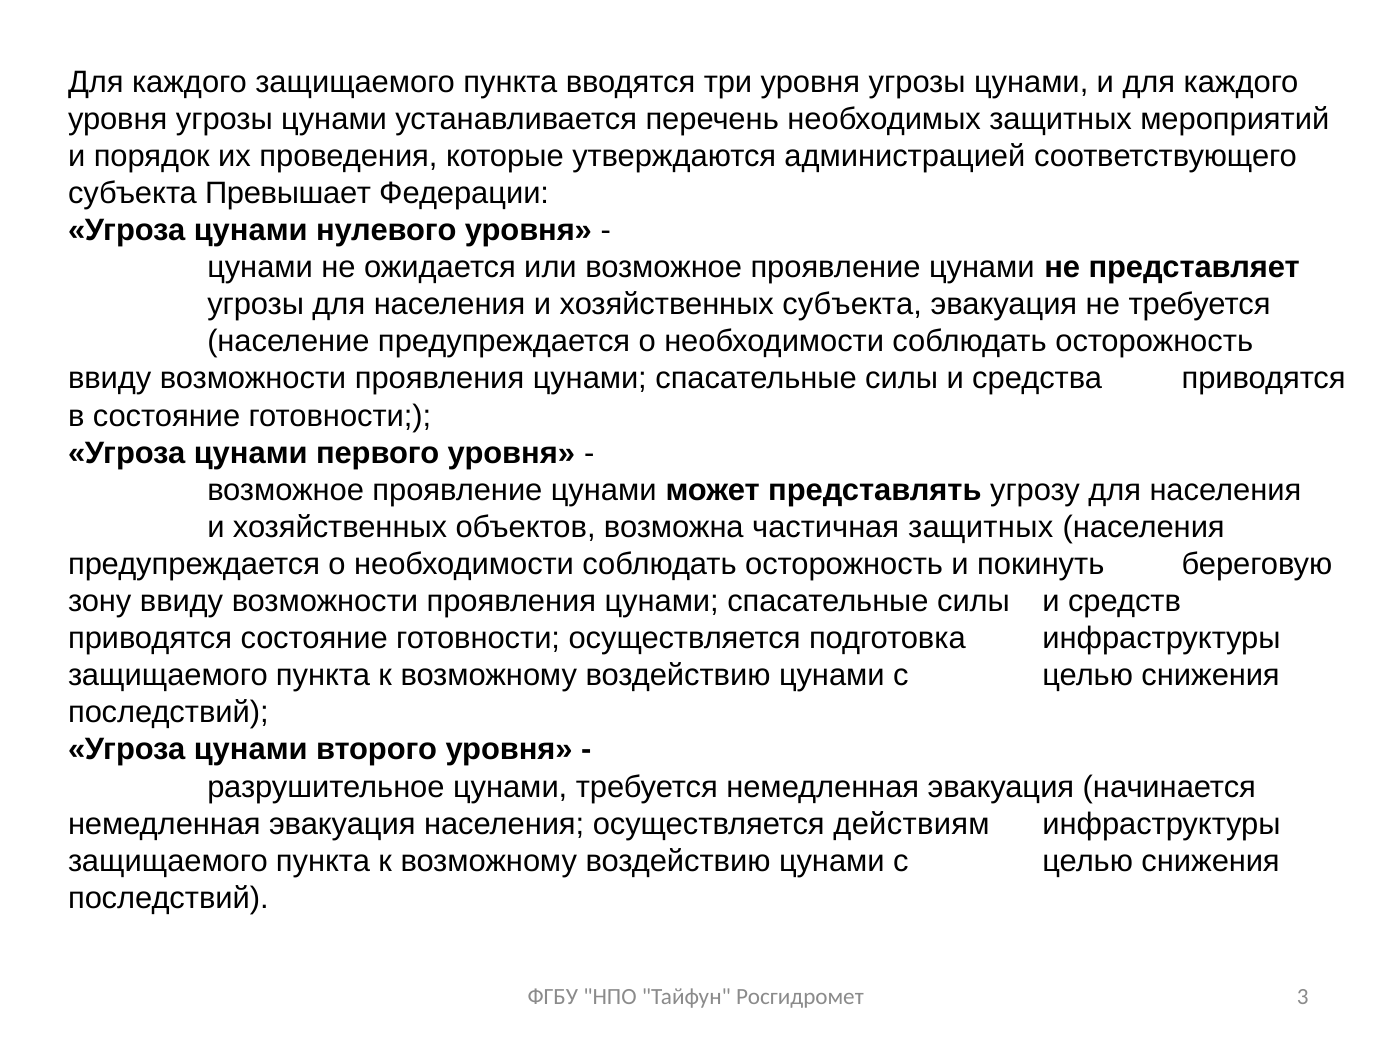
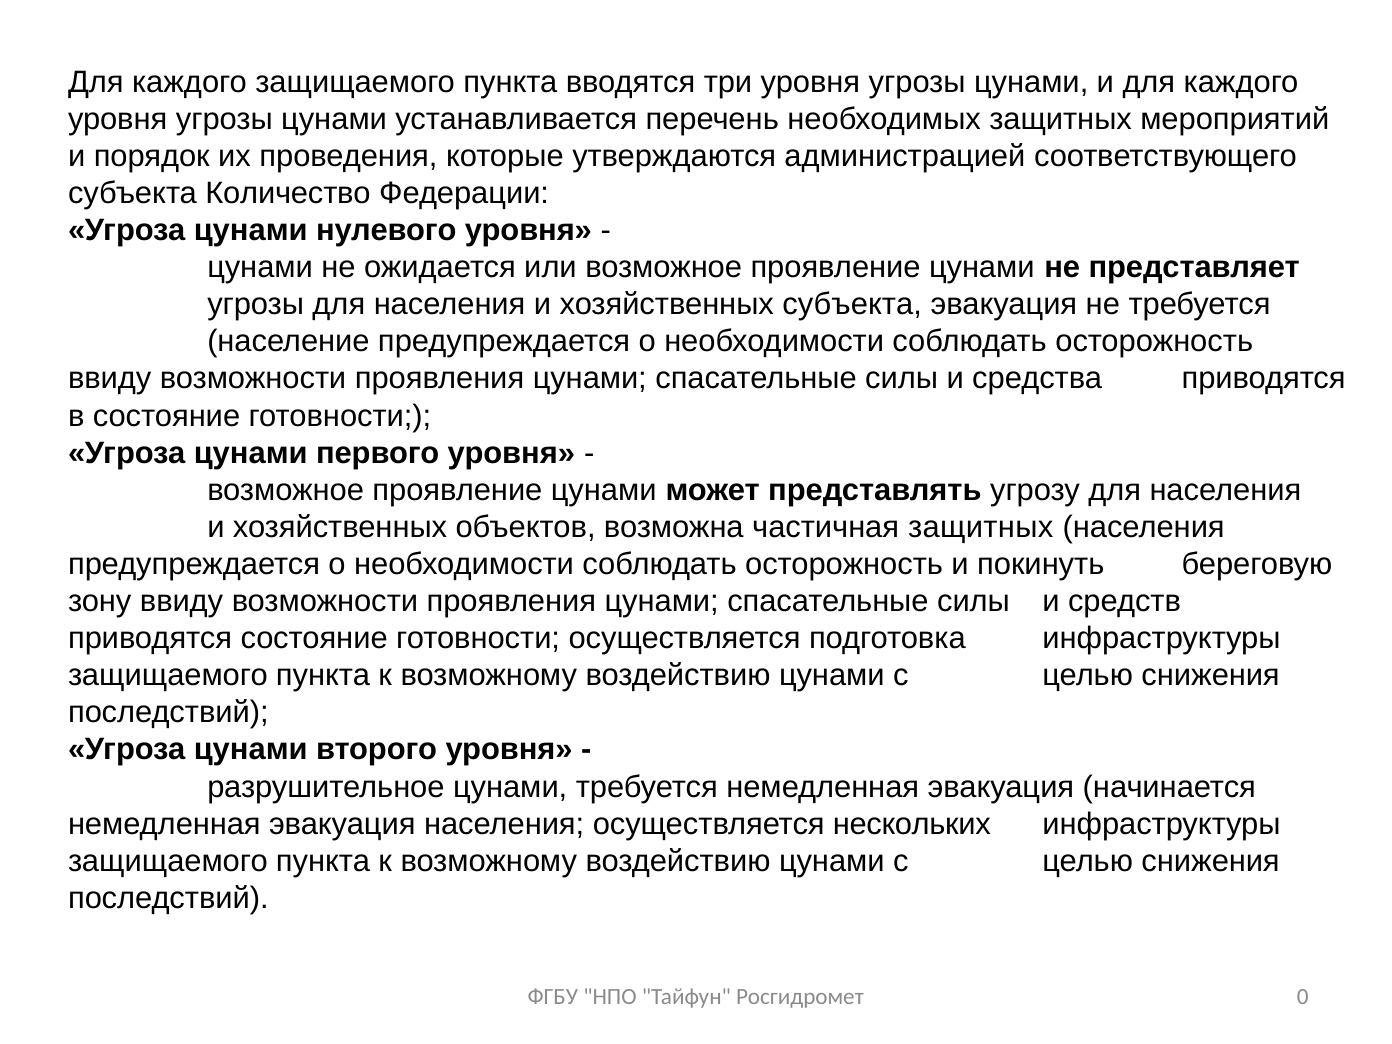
Превышает: Превышает -> Количество
действиям: действиям -> нескольких
3: 3 -> 0
